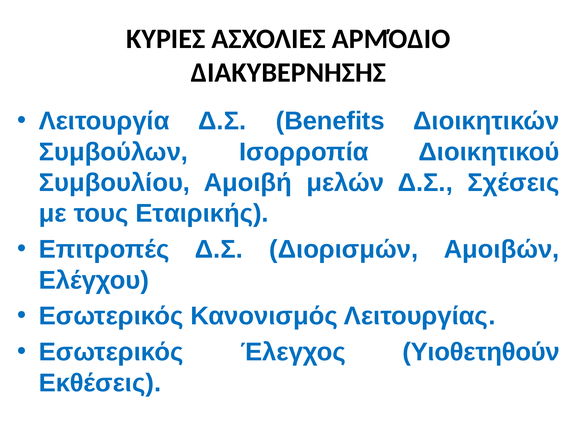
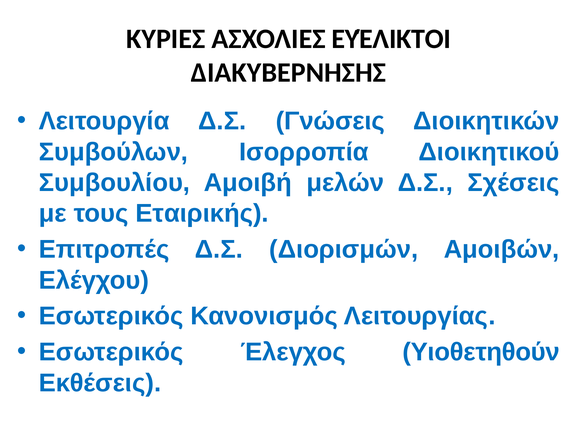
ΑΡΜΌΔΙΟ: ΑΡΜΌΔΙΟ -> ΕΥΈΛΙΚΤΟΙ
Benefits: Benefits -> Γνώσεις
